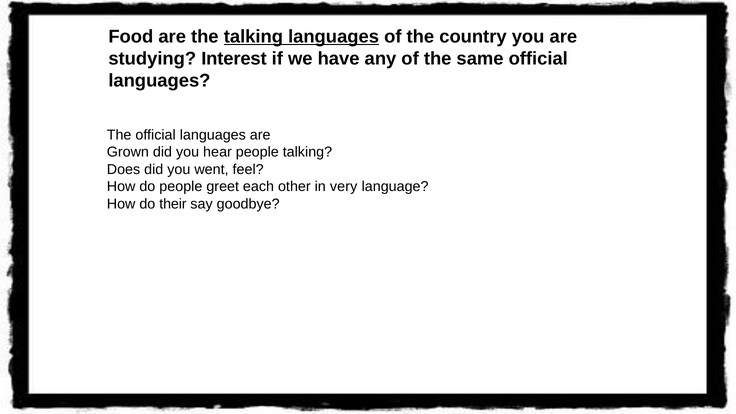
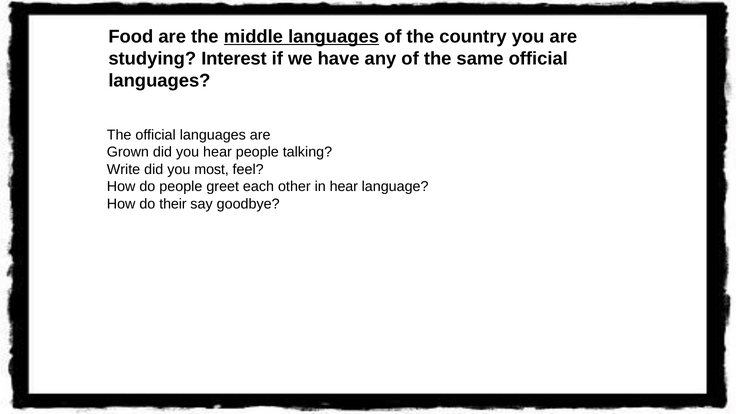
the talking: talking -> middle
Does: Does -> Write
went: went -> most
in very: very -> hear
